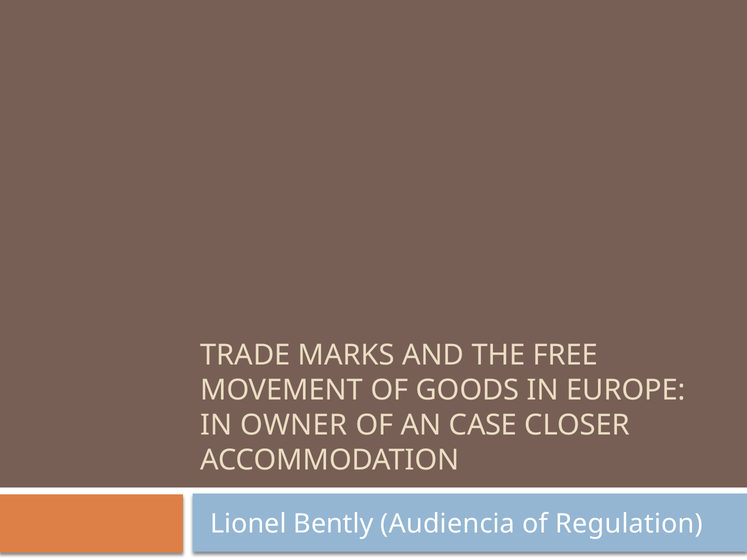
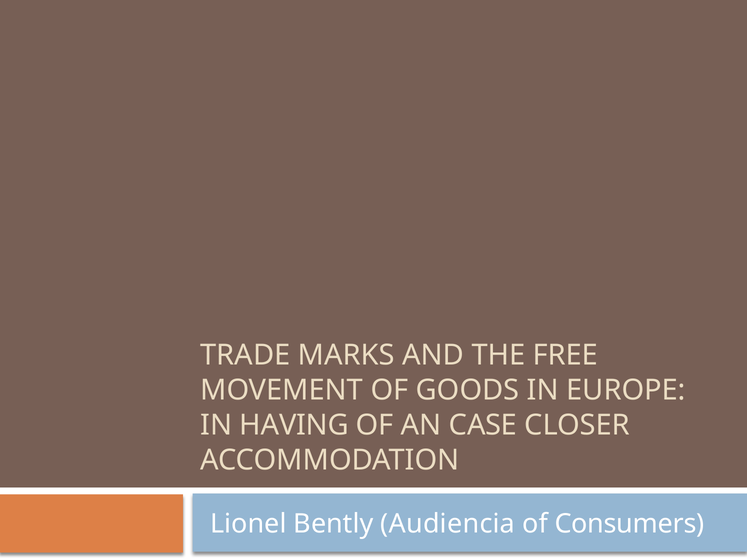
OWNER: OWNER -> HAVING
Regulation: Regulation -> Consumers
